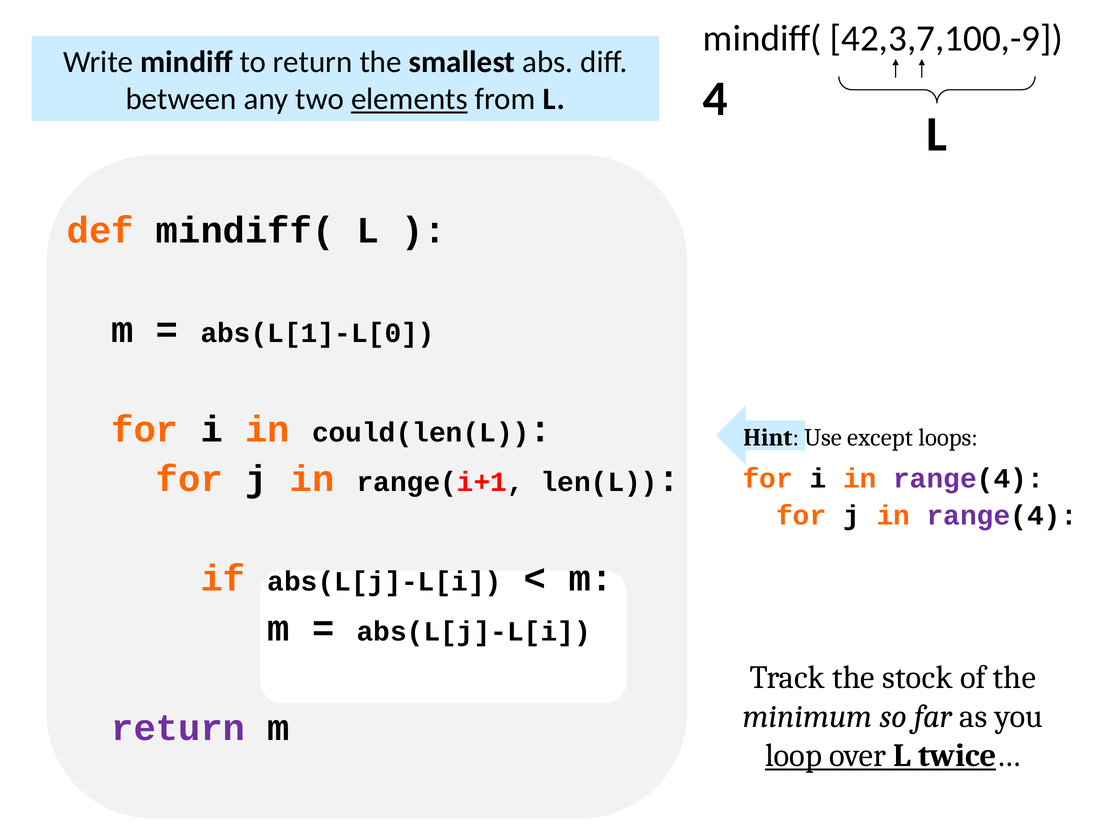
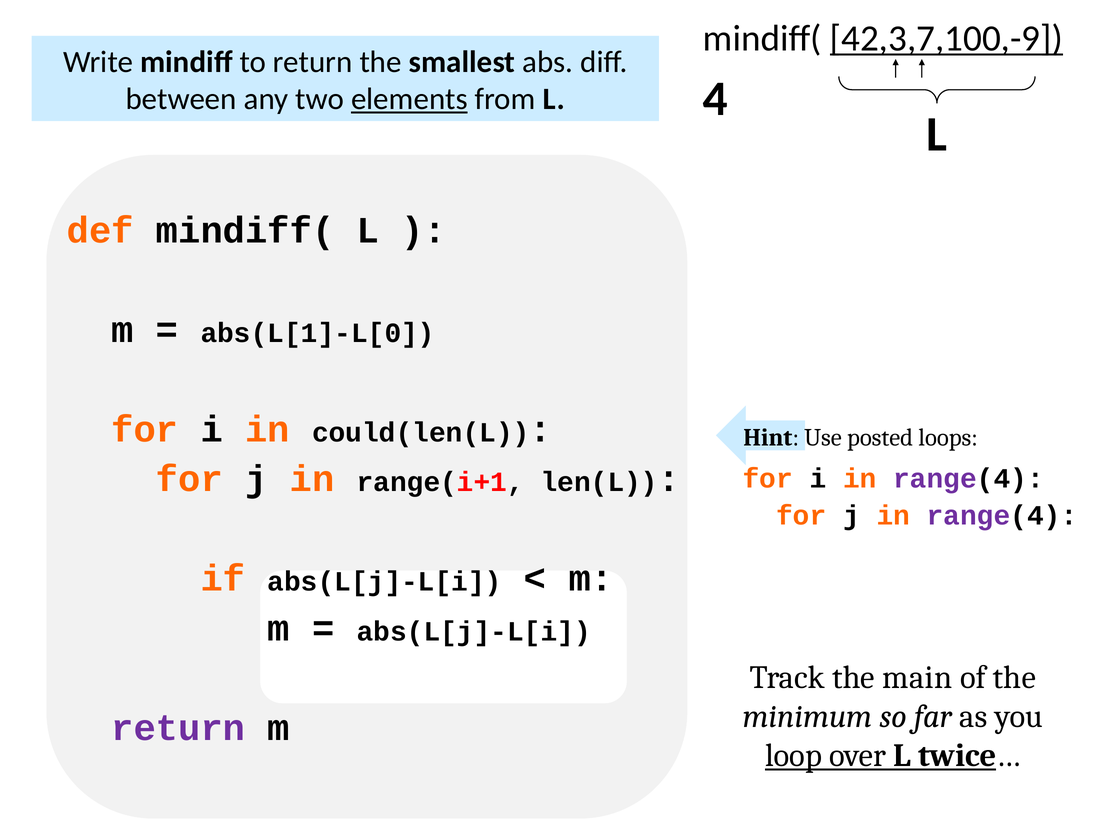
42,3,7,100,-9 underline: none -> present
except: except -> posted
stock: stock -> main
